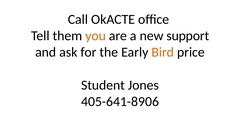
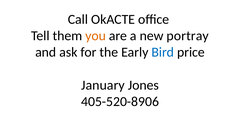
support: support -> portray
Bird colour: orange -> blue
Student: Student -> January
405-641-8906: 405-641-8906 -> 405-520-8906
